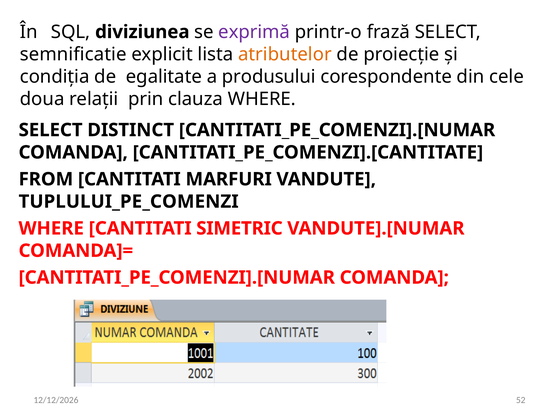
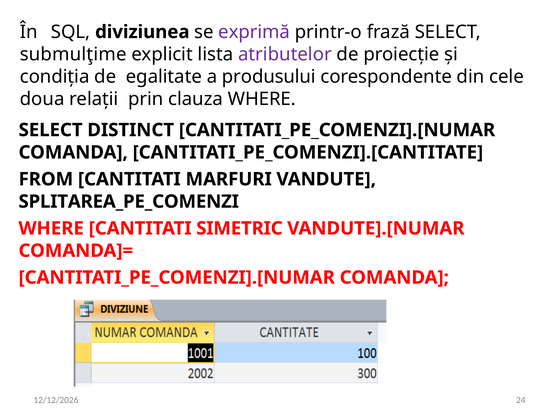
semnificatie: semnificatie -> submulţime
atributelor colour: orange -> purple
TUPLULUI_PE_COMENZI: TUPLULUI_PE_COMENZI -> SPLITAREA_PE_COMENZI
52: 52 -> 24
